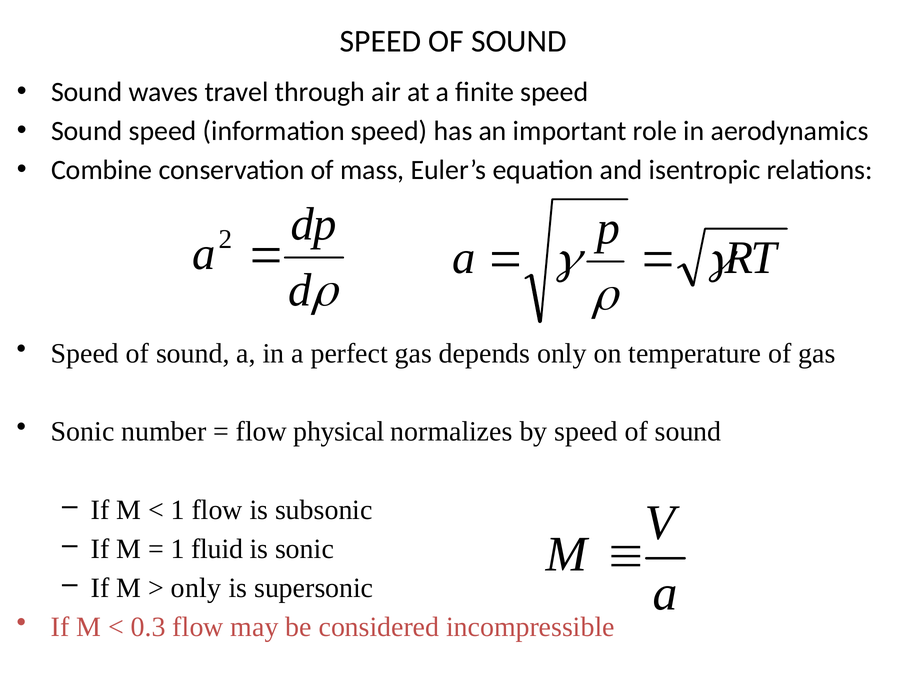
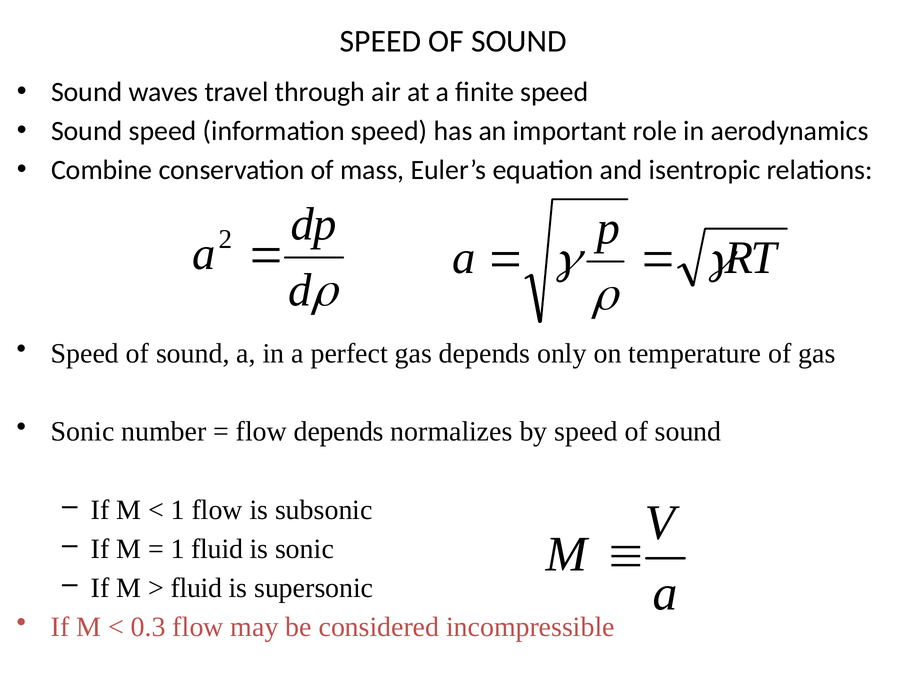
flow physical: physical -> depends
only at (196, 588): only -> fluid
